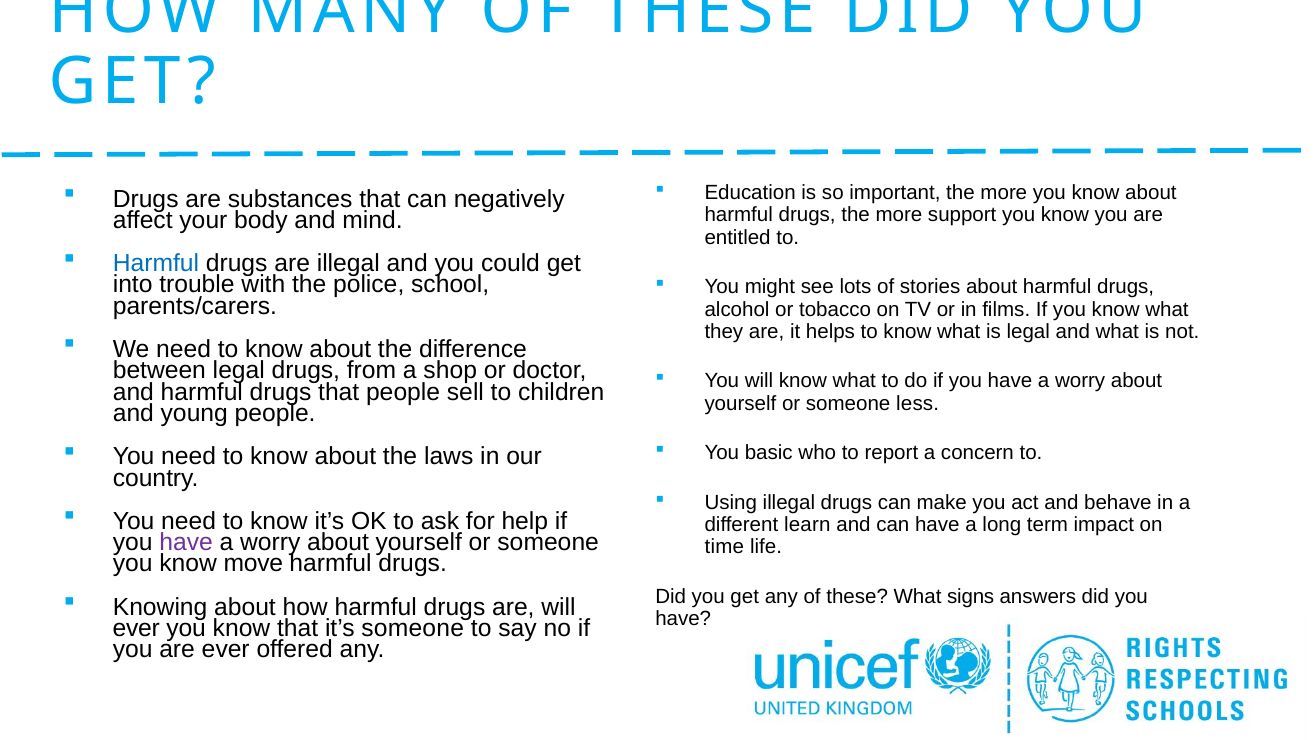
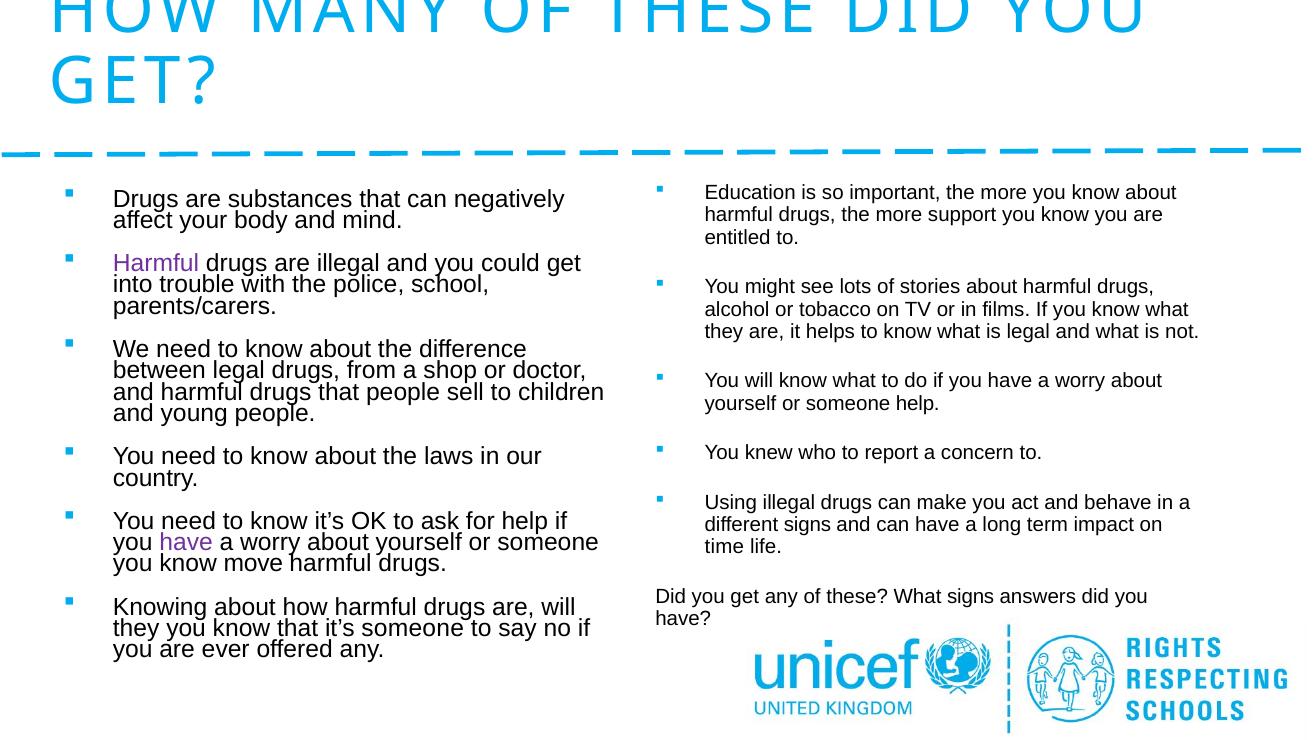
Harmful at (156, 263) colour: blue -> purple
someone less: less -> help
basic: basic -> knew
different learn: learn -> signs
ever at (136, 628): ever -> they
